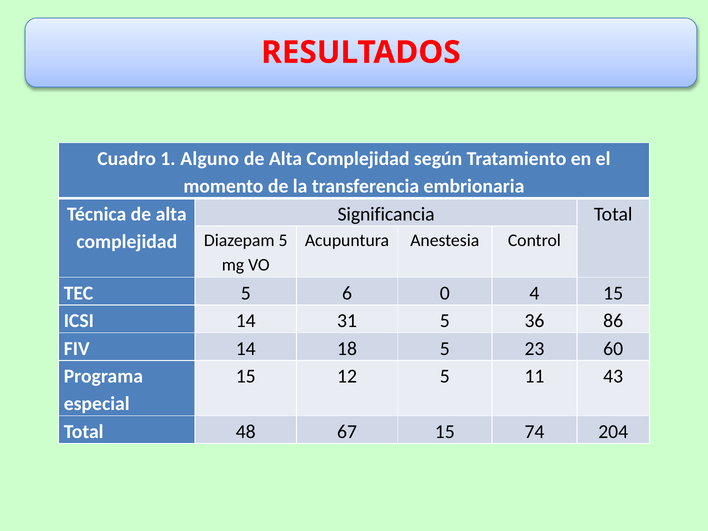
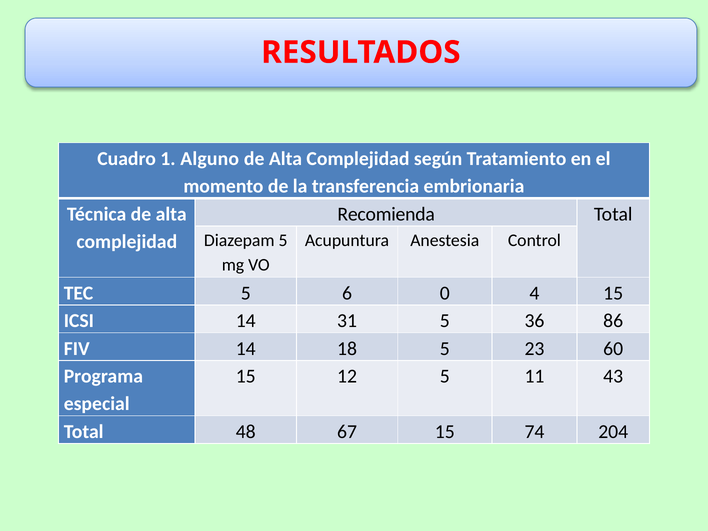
Significancia: Significancia -> Recomienda
